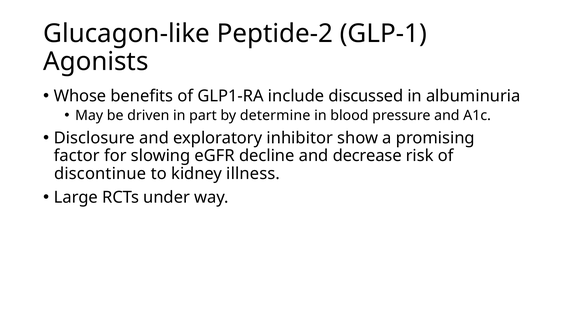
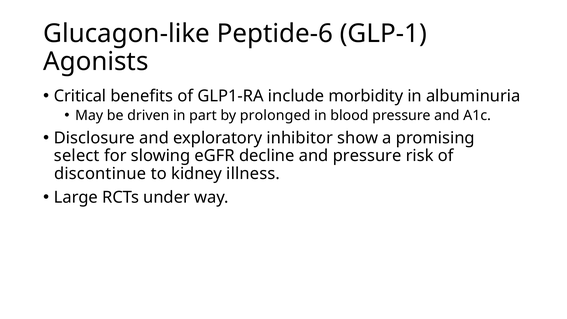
Peptide-2: Peptide-2 -> Peptide-6
Whose: Whose -> Critical
discussed: discussed -> morbidity
determine: determine -> prolonged
factor: factor -> select
and decrease: decrease -> pressure
